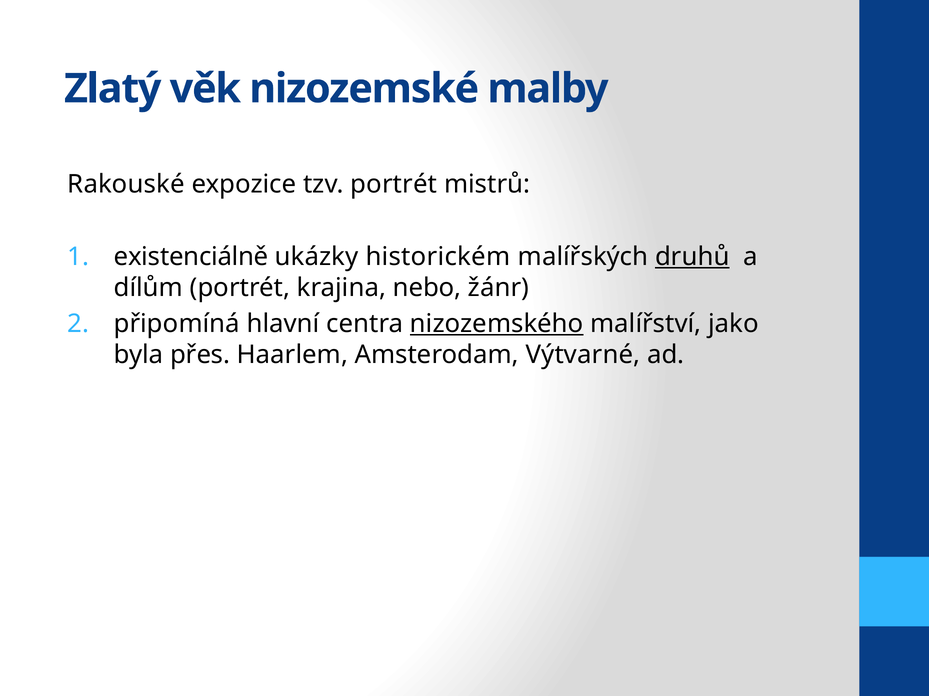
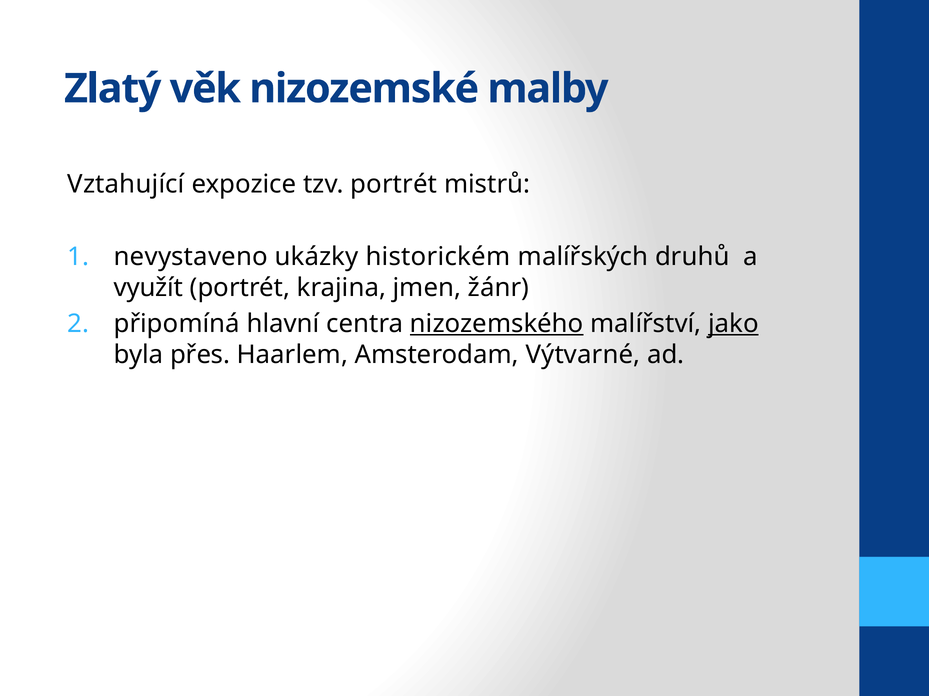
Rakouské: Rakouské -> Vztahující
existenciálně: existenciálně -> nevystaveno
druhů underline: present -> none
dílům: dílům -> využít
nebo: nebo -> jmen
jako underline: none -> present
